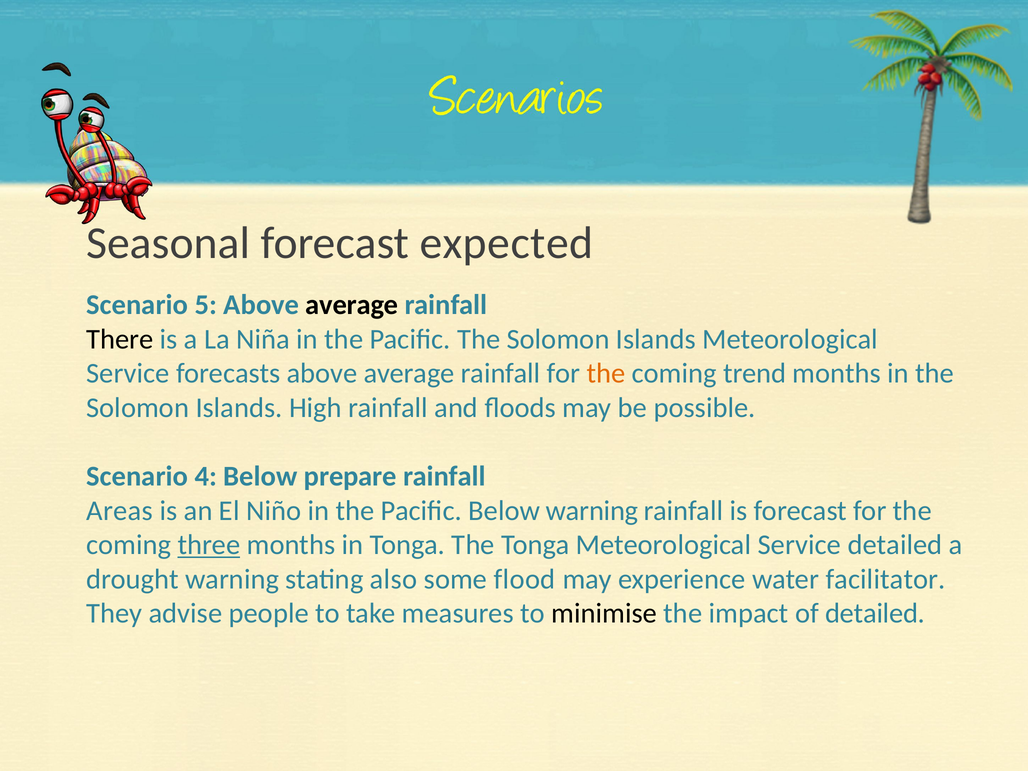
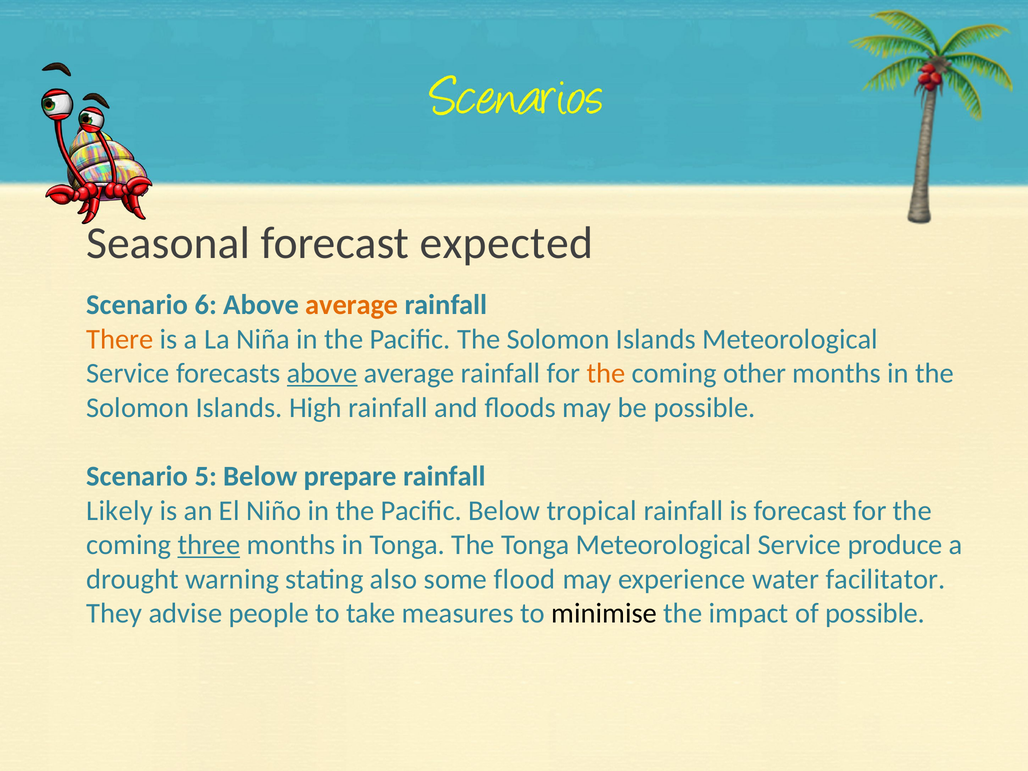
5: 5 -> 6
average at (352, 305) colour: black -> orange
There colour: black -> orange
above at (322, 373) underline: none -> present
trend: trend -> other
4: 4 -> 5
Areas: Areas -> Likely
Below warning: warning -> tropical
Service detailed: detailed -> produce
of detailed: detailed -> possible
